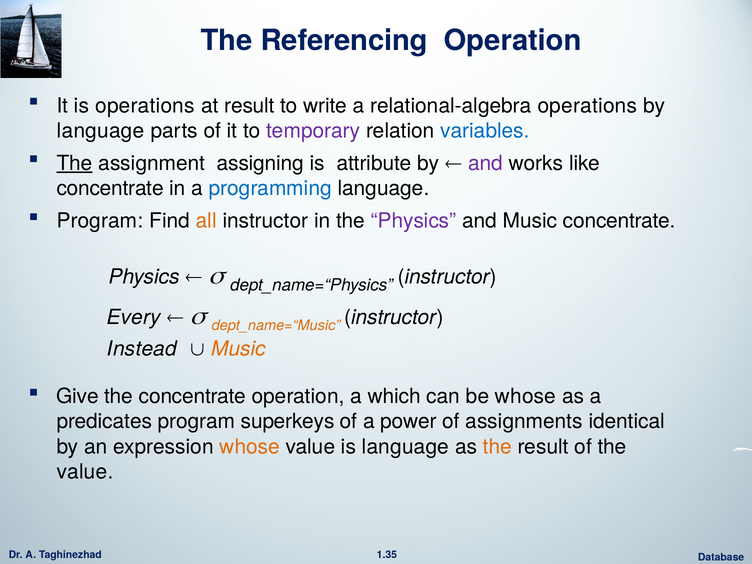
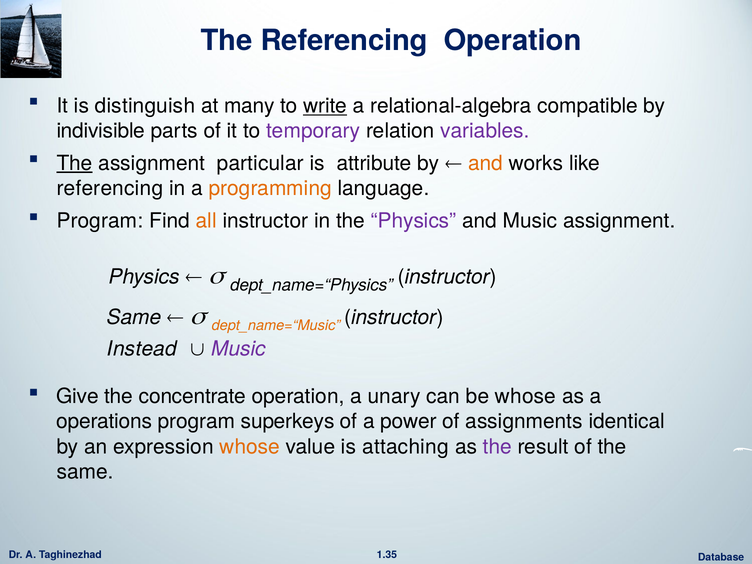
is operations: operations -> distinguish
at result: result -> many
write underline: none -> present
relational-algebra operations: operations -> compatible
language at (101, 131): language -> indivisible
variables colour: blue -> purple
assigning: assigning -> particular
and at (486, 163) colour: purple -> orange
concentrate at (110, 188): concentrate -> referencing
programming colour: blue -> orange
Music concentrate: concentrate -> assignment
Every at (134, 317): Every -> Same
Music at (239, 349) colour: orange -> purple
which: which -> unary
predicates: predicates -> operations
is language: language -> attaching
the at (497, 447) colour: orange -> purple
value at (85, 472): value -> same
